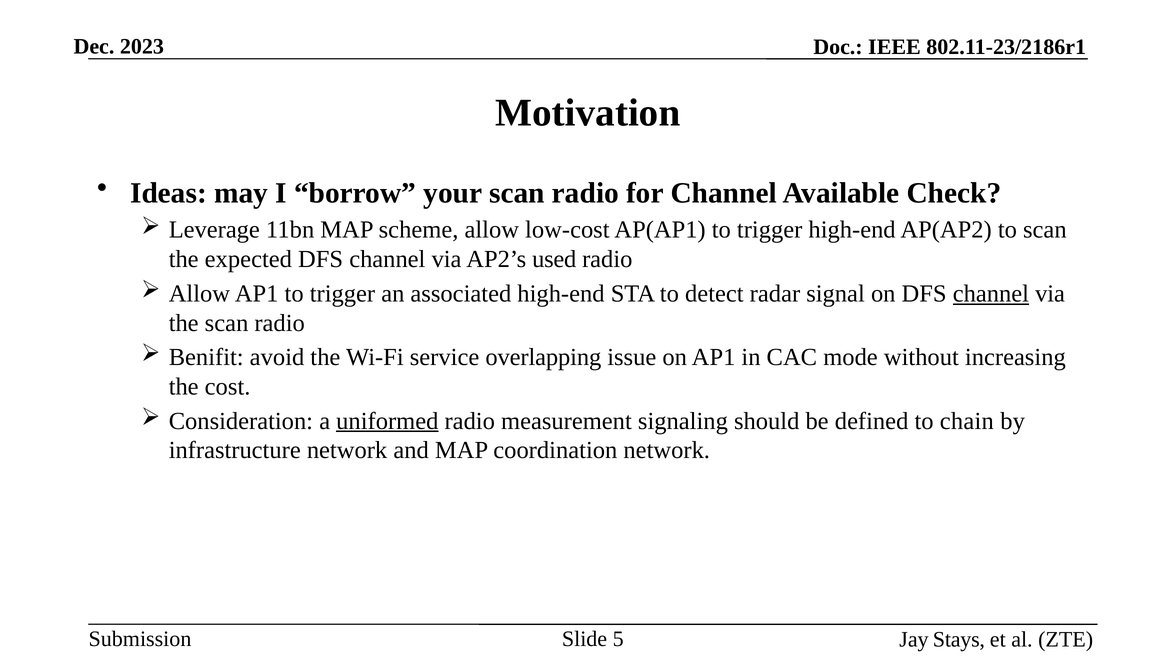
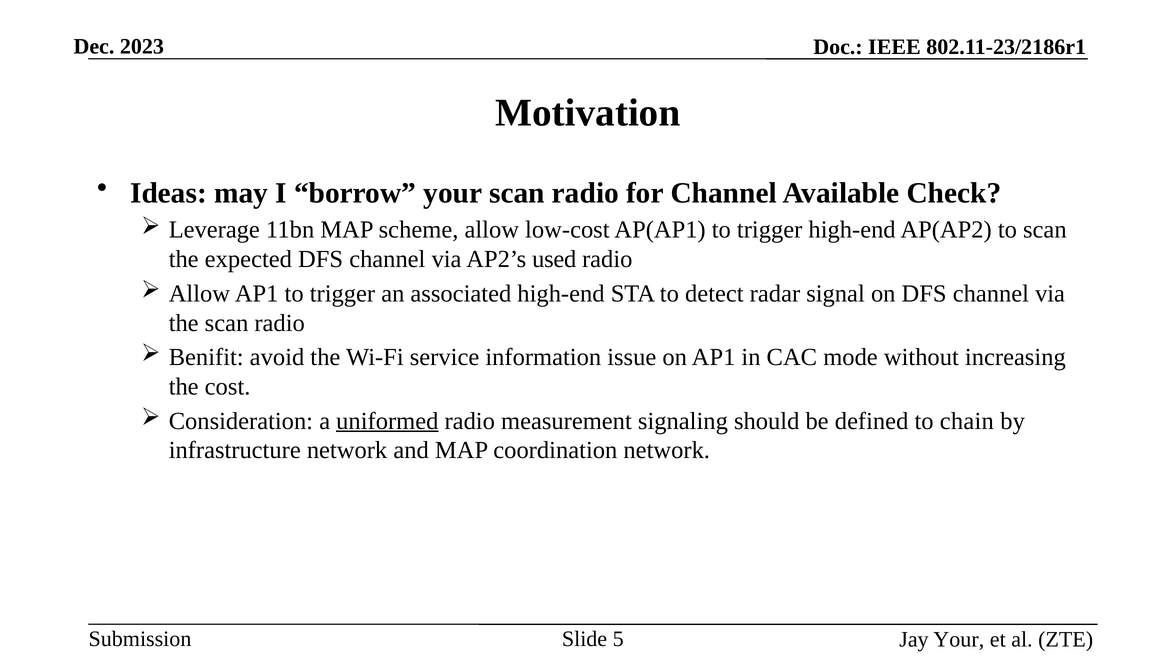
channel at (991, 294) underline: present -> none
overlapping: overlapping -> information
Jay Stays: Stays -> Your
